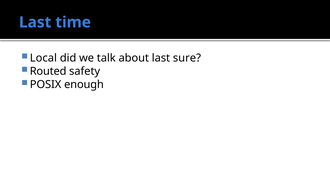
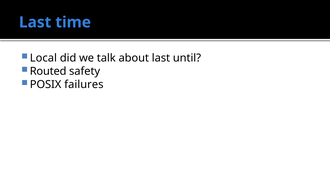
sure: sure -> until
enough: enough -> failures
